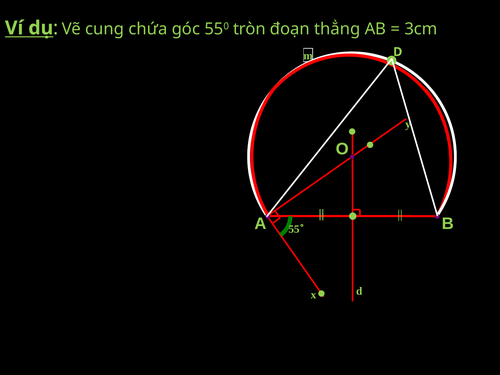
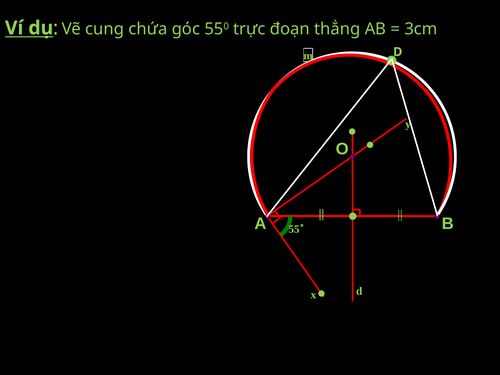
tròn: tròn -> trực
